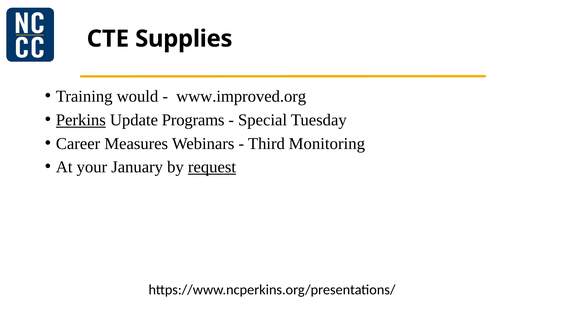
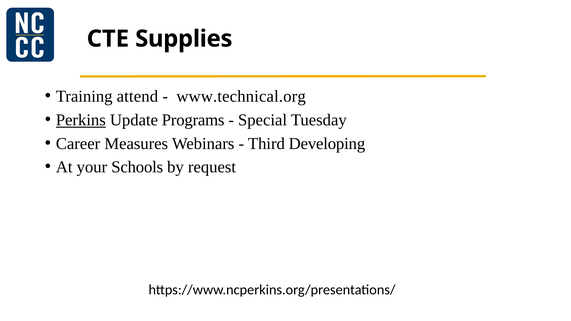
would: would -> attend
www.improved.org: www.improved.org -> www.technical.org
Monitoring: Monitoring -> Developing
January: January -> Schools
request underline: present -> none
